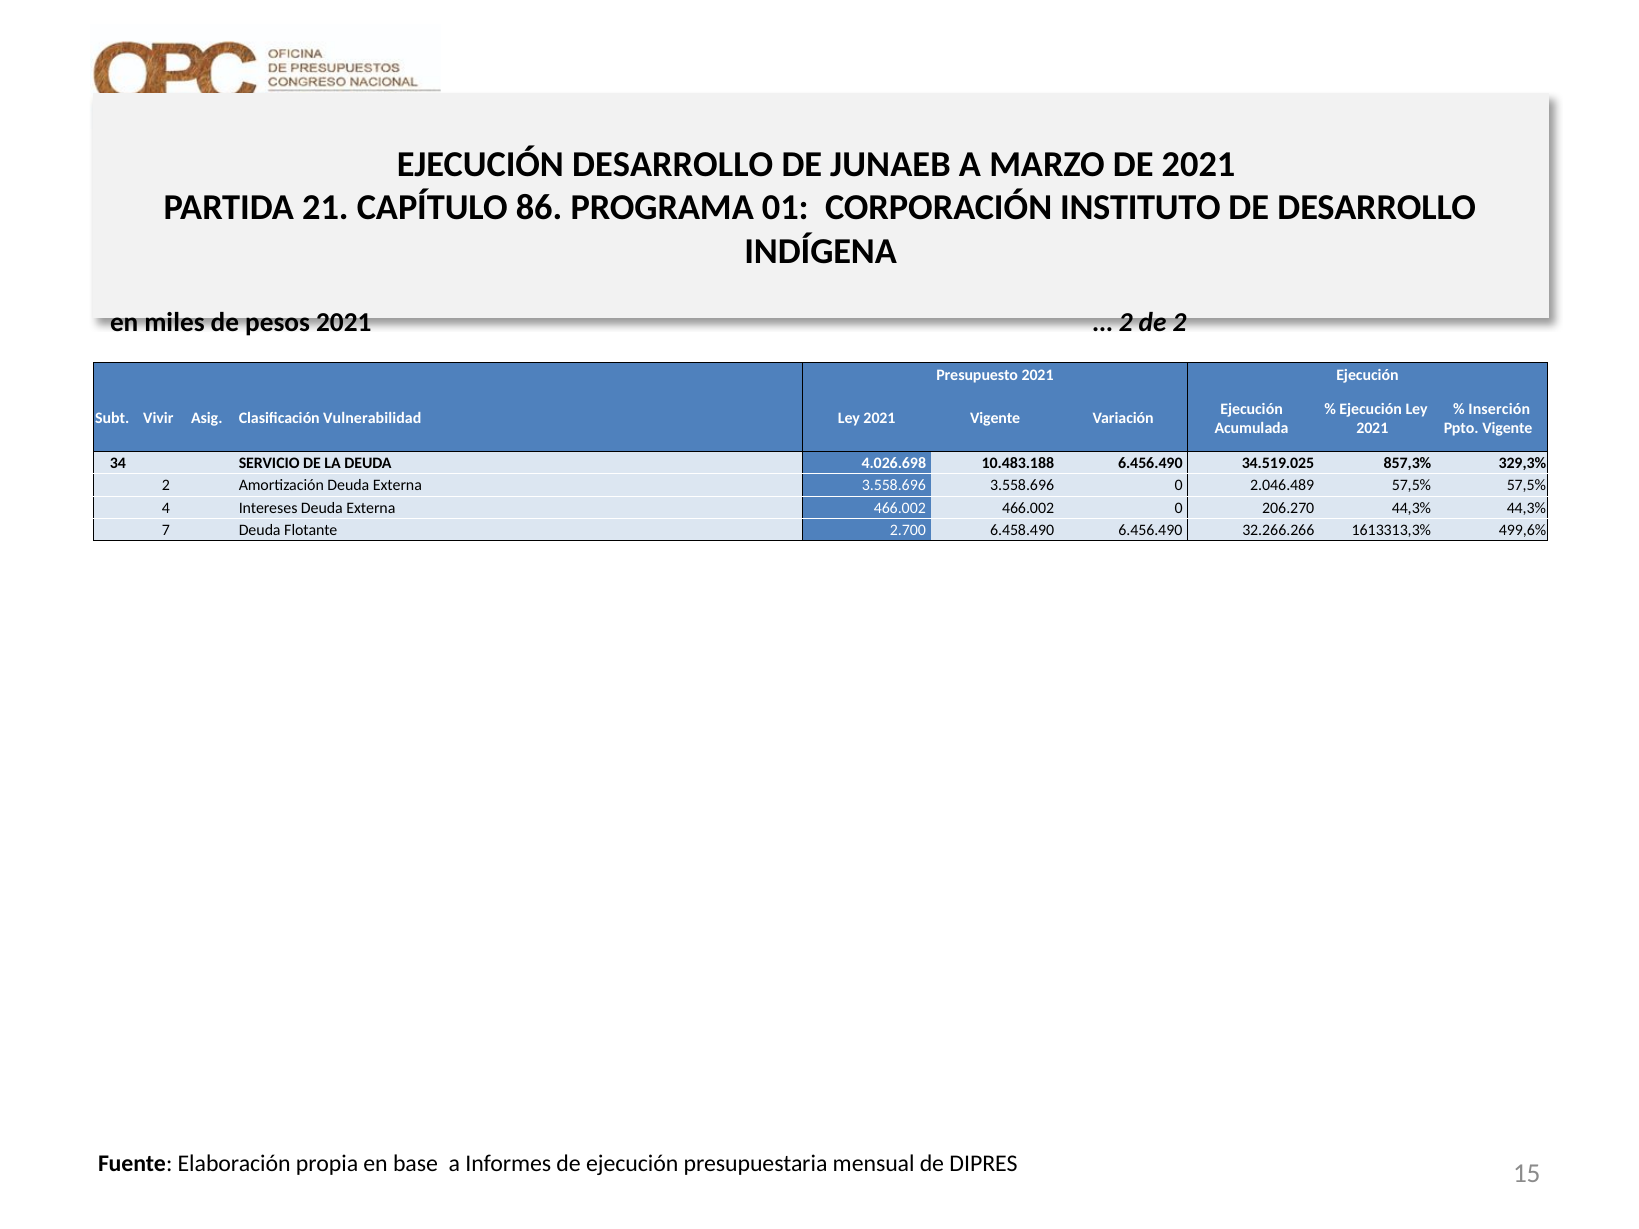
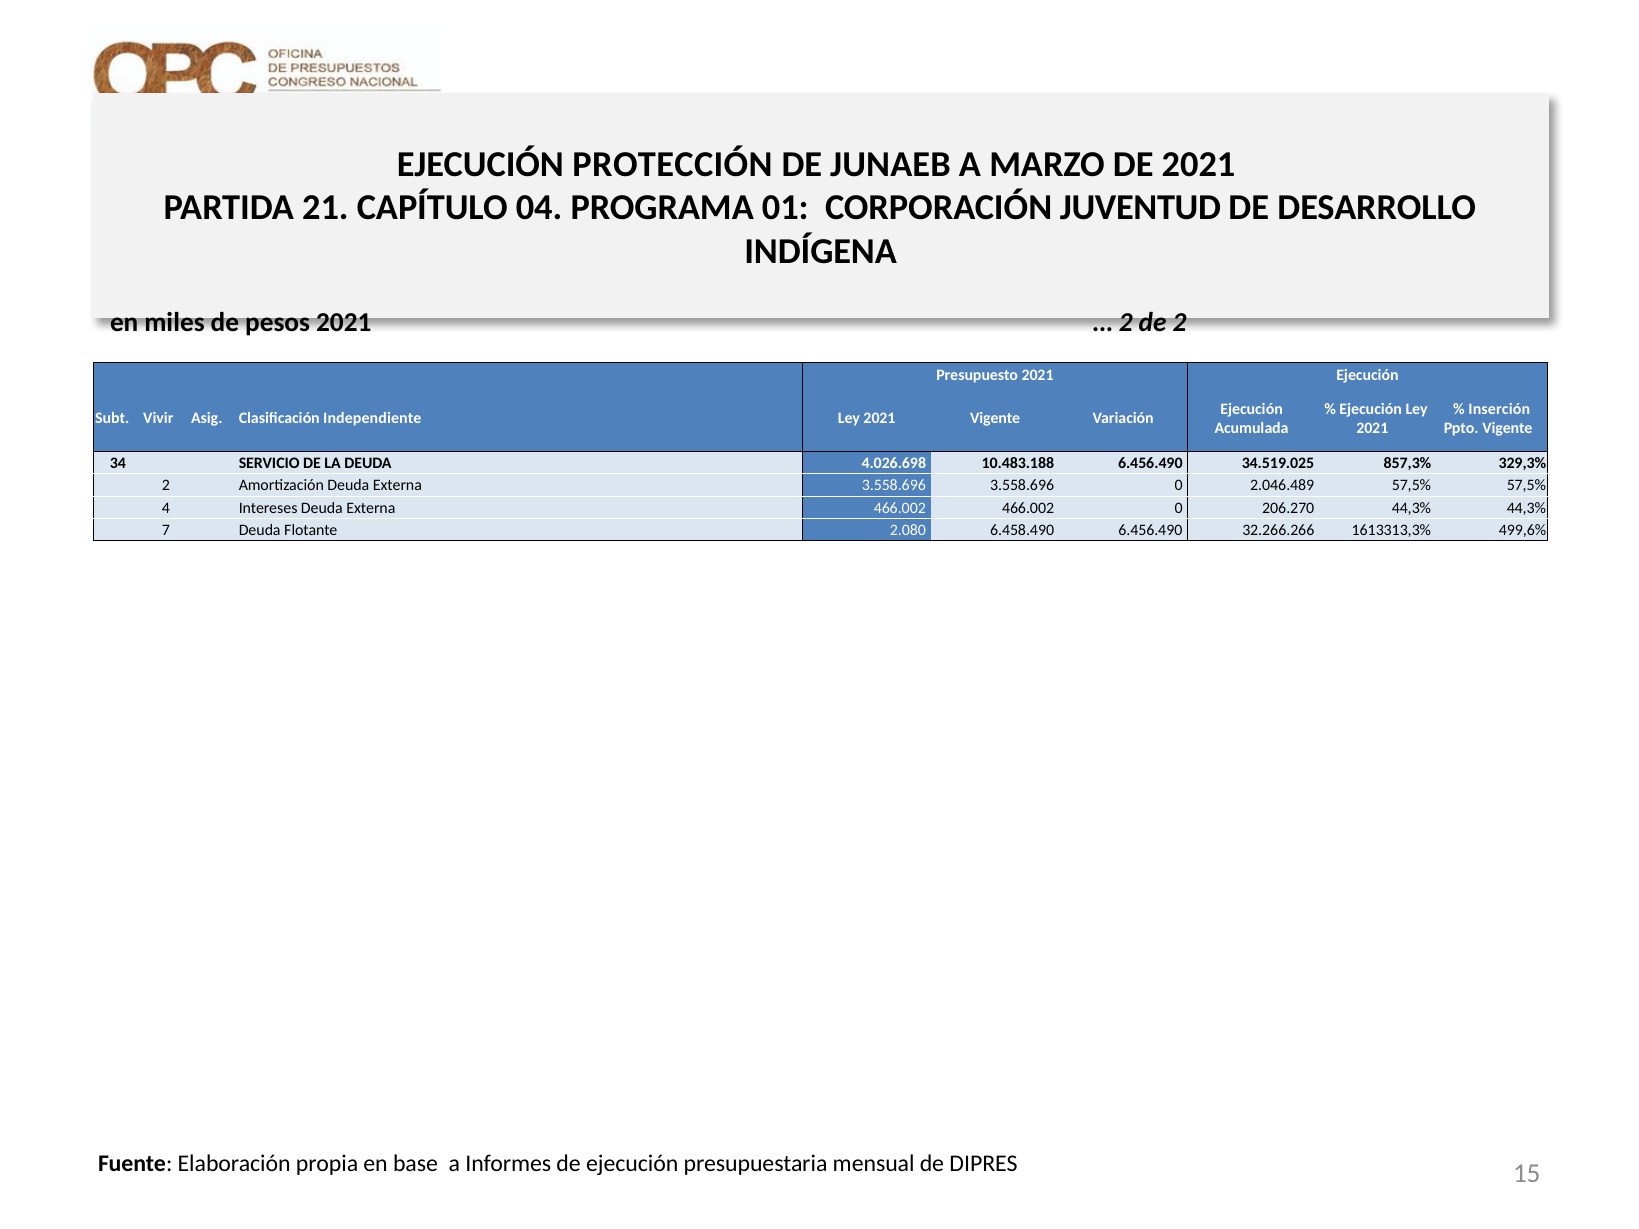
EJECUCIÓN DESARROLLO: DESARROLLO -> PROTECCIÓN
86: 86 -> 04
INSTITUTO: INSTITUTO -> JUVENTUD
Vulnerabilidad: Vulnerabilidad -> Independiente
2.700: 2.700 -> 2.080
